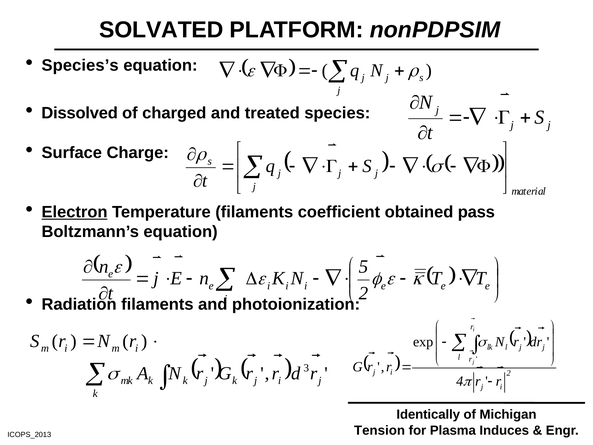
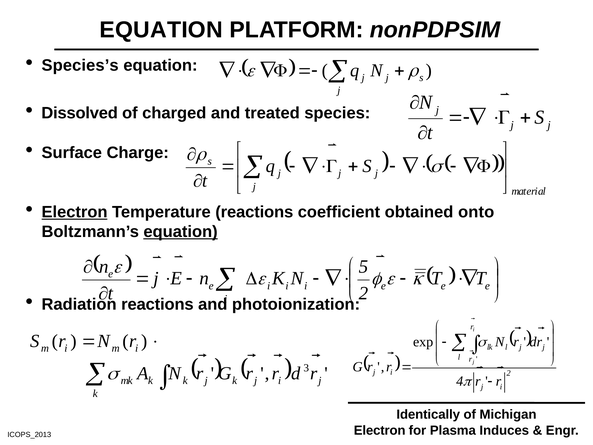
SOLVATED at (161, 30): SOLVATED -> EQUATION
Temperature filaments: filaments -> reactions
pass: pass -> onto
equation at (181, 232) underline: none -> present
filaments at (157, 304): filaments -> reactions
Tension at (380, 430): Tension -> Electron
